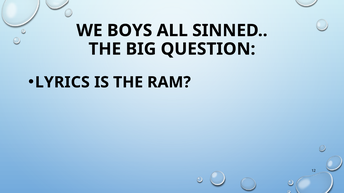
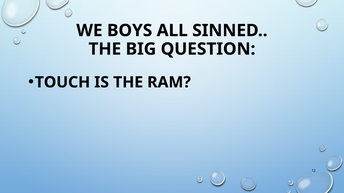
LYRICS: LYRICS -> TOUCH
